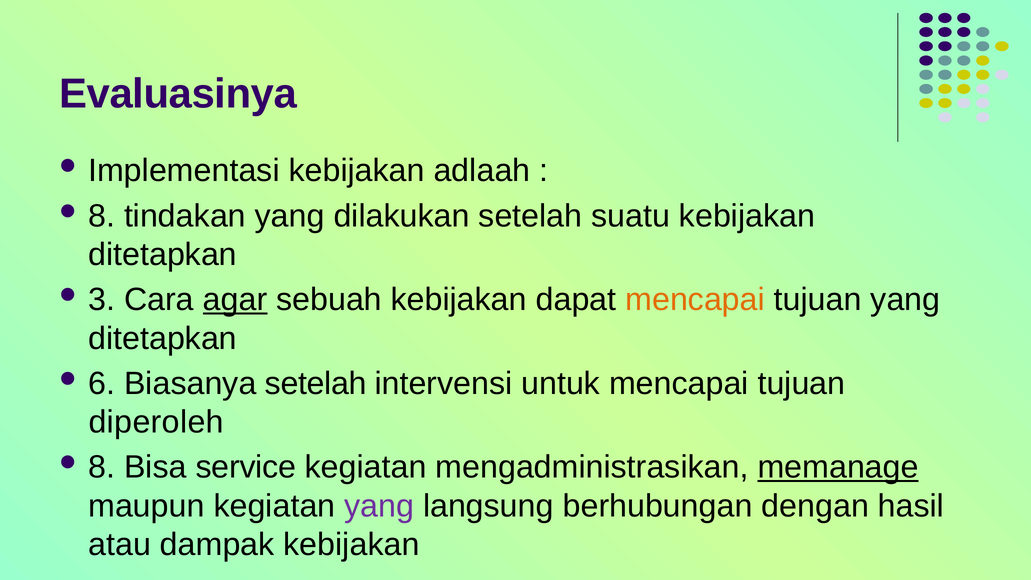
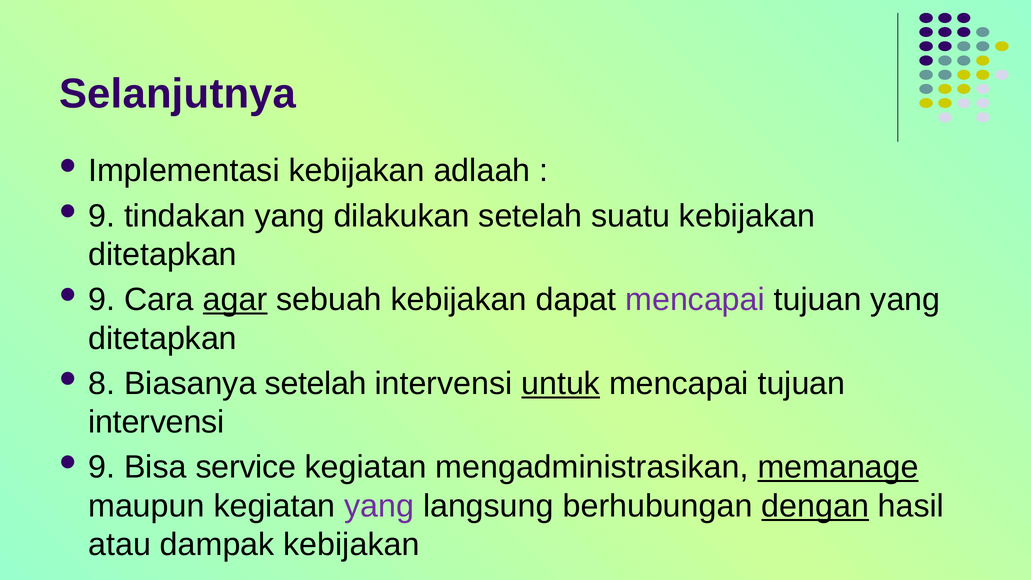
Evaluasinya: Evaluasinya -> Selanjutnya
8 at (102, 216): 8 -> 9
3 at (102, 300): 3 -> 9
mencapai at (695, 300) colour: orange -> purple
6: 6 -> 8
untuk underline: none -> present
diperoleh at (156, 422): diperoleh -> intervensi
8 at (102, 467): 8 -> 9
dengan underline: none -> present
